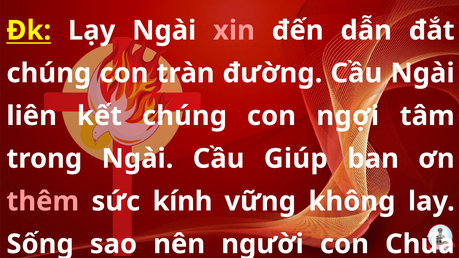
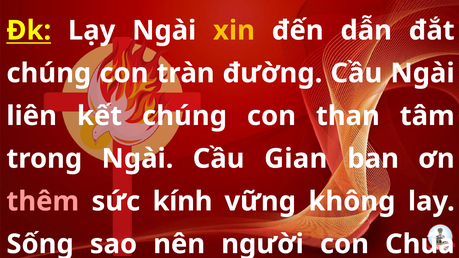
xin colour: pink -> yellow
ngợi: ngợi -> than
Giúp: Giúp -> Gian
